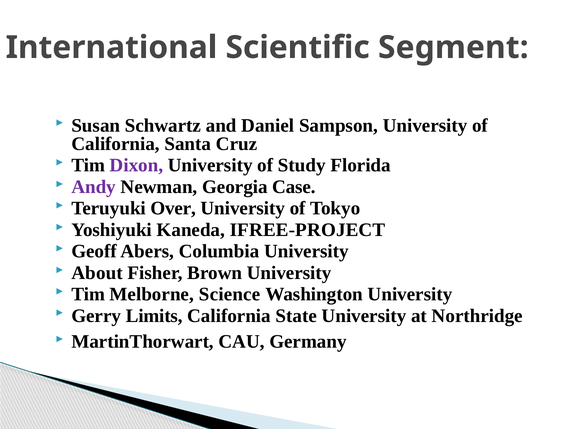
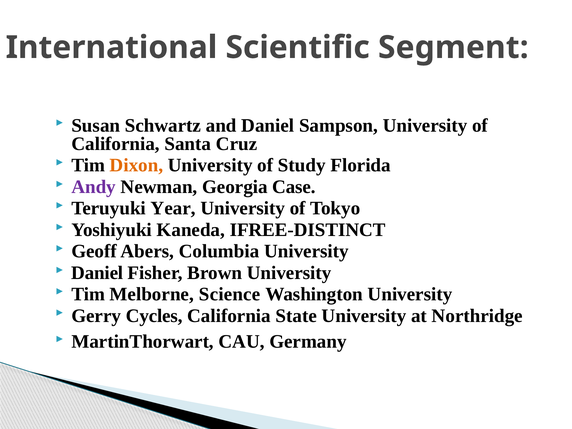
Dixon colour: purple -> orange
Over: Over -> Year
IFREE-PROJECT: IFREE-PROJECT -> IFREE-DISTINCT
About at (97, 273): About -> Daniel
Limits: Limits -> Cycles
